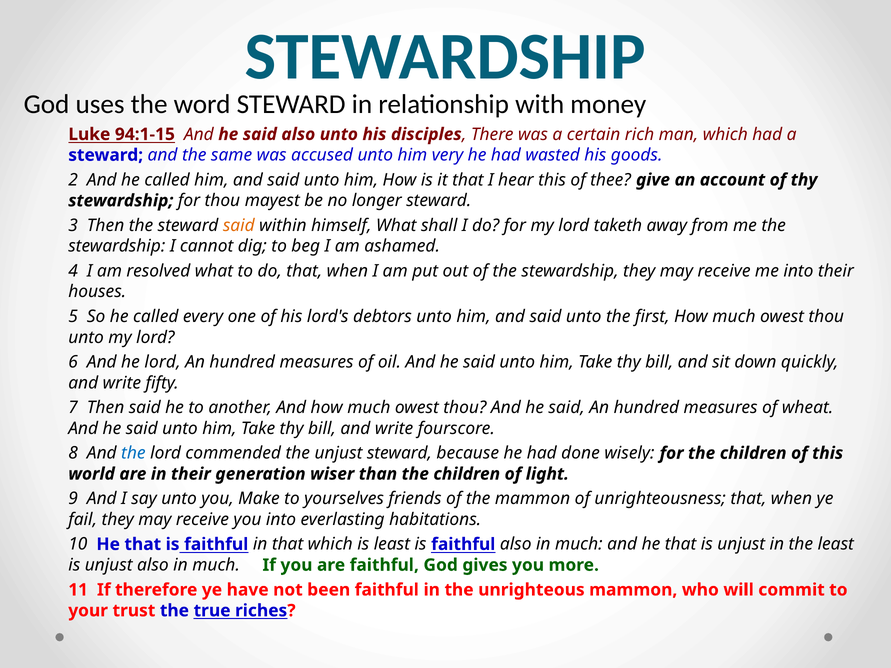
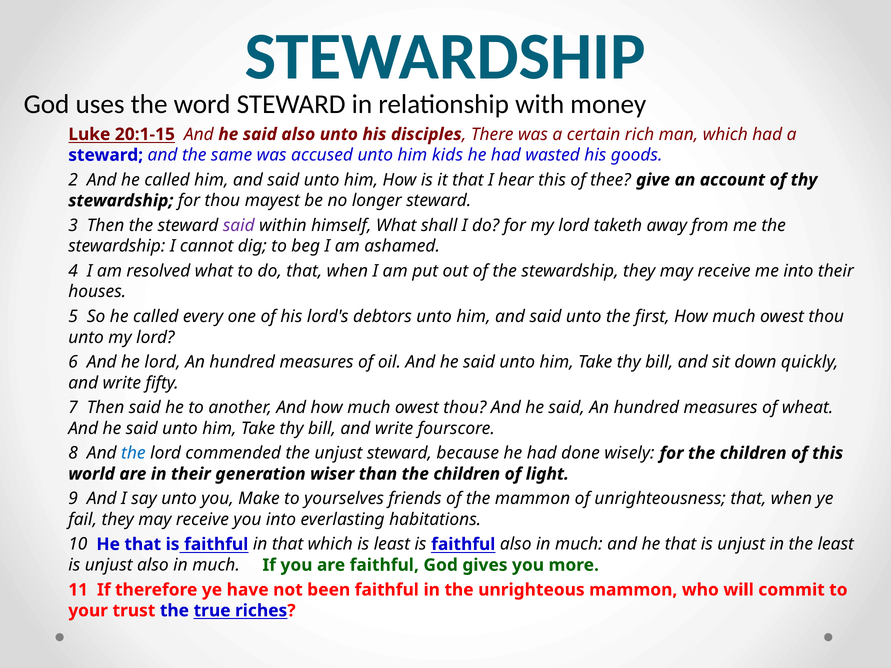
94:1-15: 94:1-15 -> 20:1-15
very: very -> kids
said at (239, 225) colour: orange -> purple
